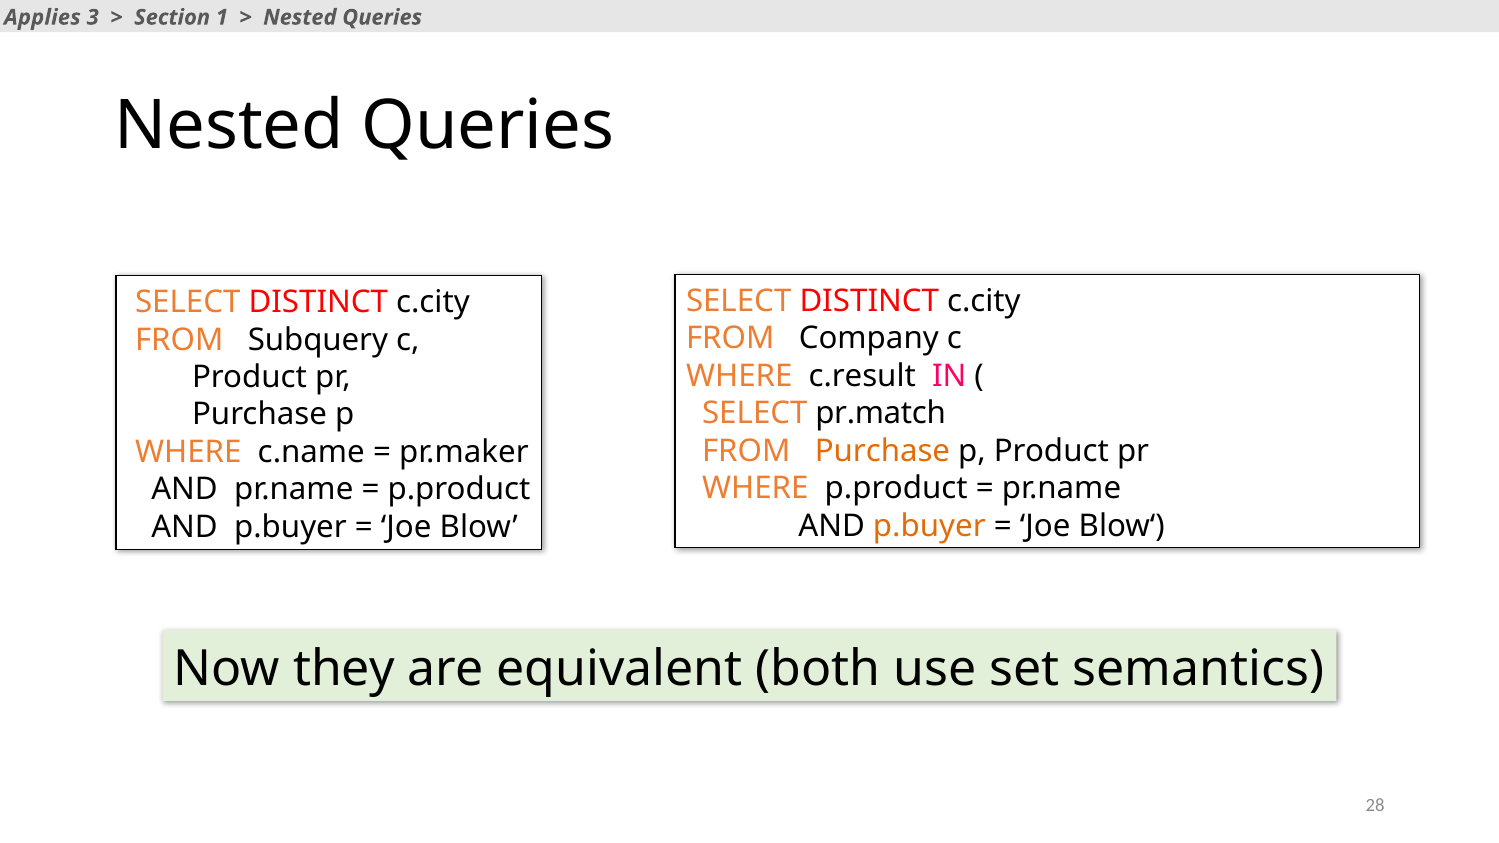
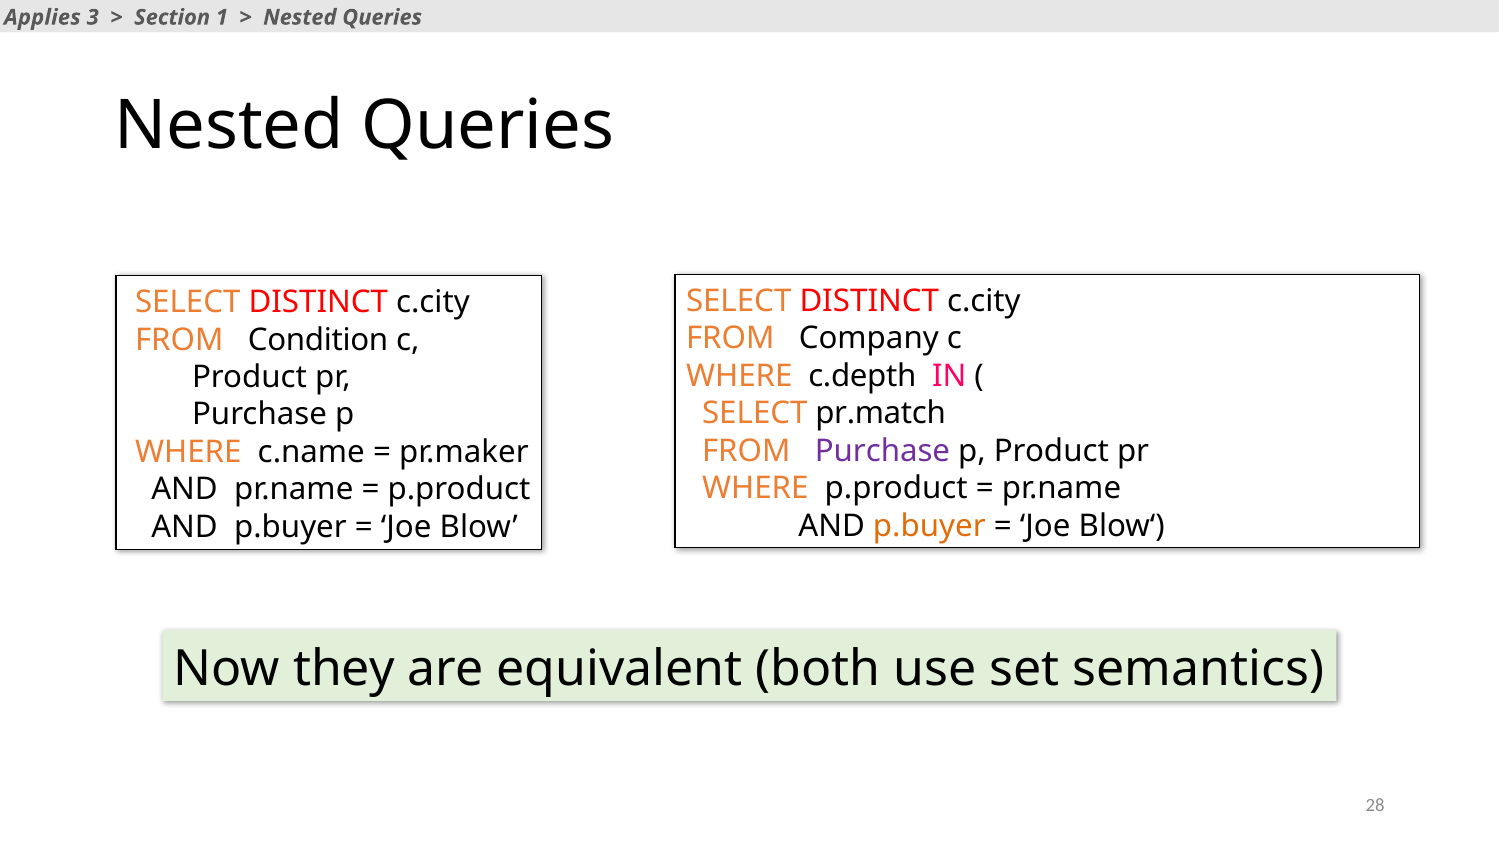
Subquery: Subquery -> Condition
c.result: c.result -> c.depth
Purchase at (882, 451) colour: orange -> purple
